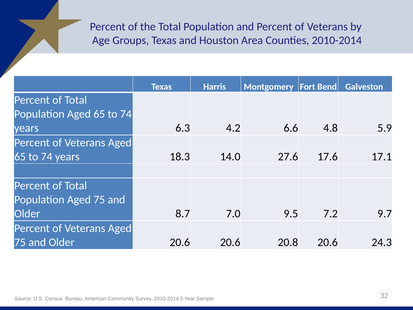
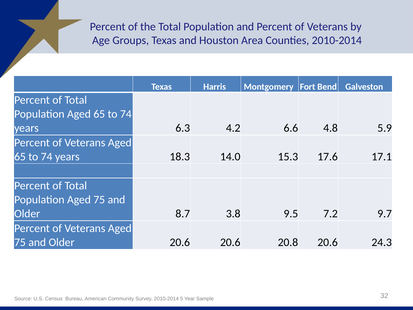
27.6: 27.6 -> 15.3
7.0: 7.0 -> 3.8
